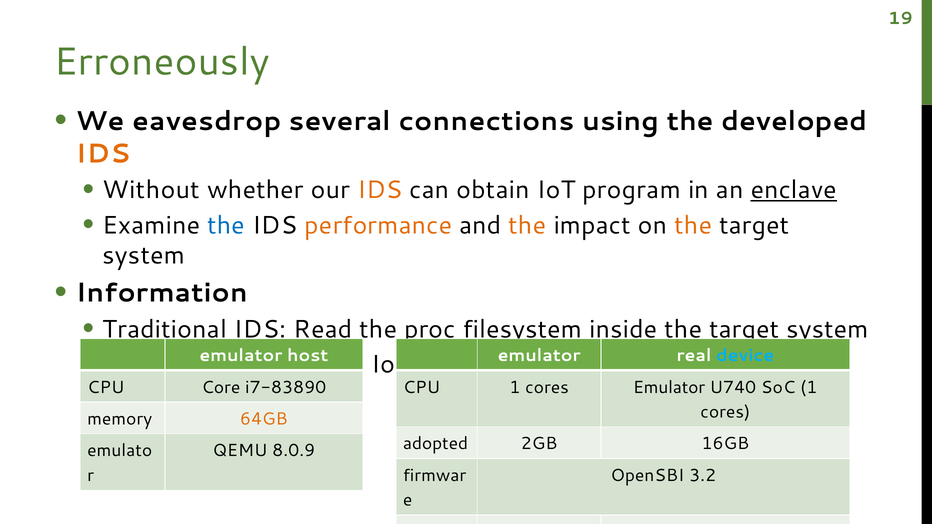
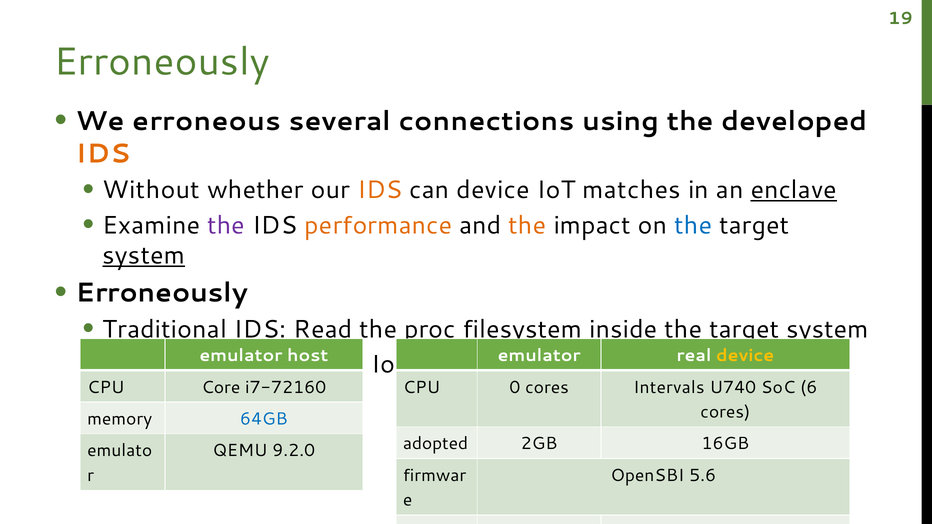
eavesdrop: eavesdrop -> erroneous
can obtain: obtain -> device
program: program -> matches
the at (226, 225) colour: blue -> purple
the at (693, 225) colour: orange -> blue
system at (144, 256) underline: none -> present
Information at (162, 293): Information -> Erroneously
device at (745, 356) colour: light blue -> yellow
i7-83890: i7-83890 -> i7-72160
CPU 1: 1 -> 0
cores Emulator: Emulator -> Intervals
SoC 1: 1 -> 6
64GB colour: orange -> blue
8.0.9: 8.0.9 -> 9.2.0
3.2: 3.2 -> 5.6
